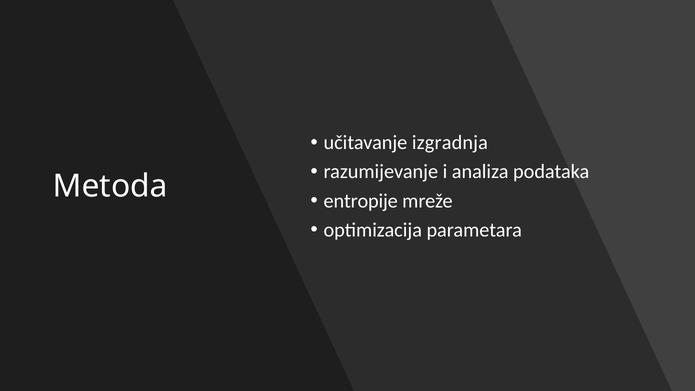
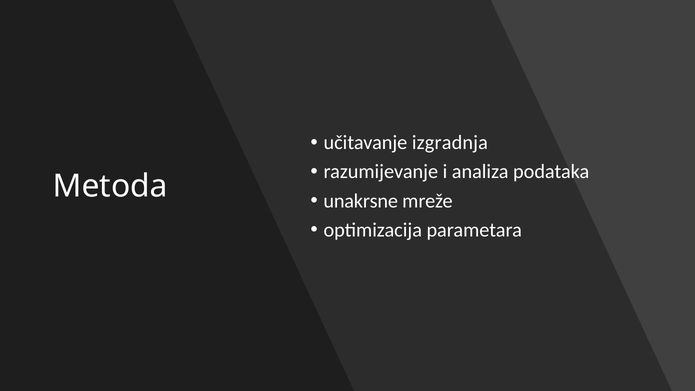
entropije: entropije -> unakrsne
